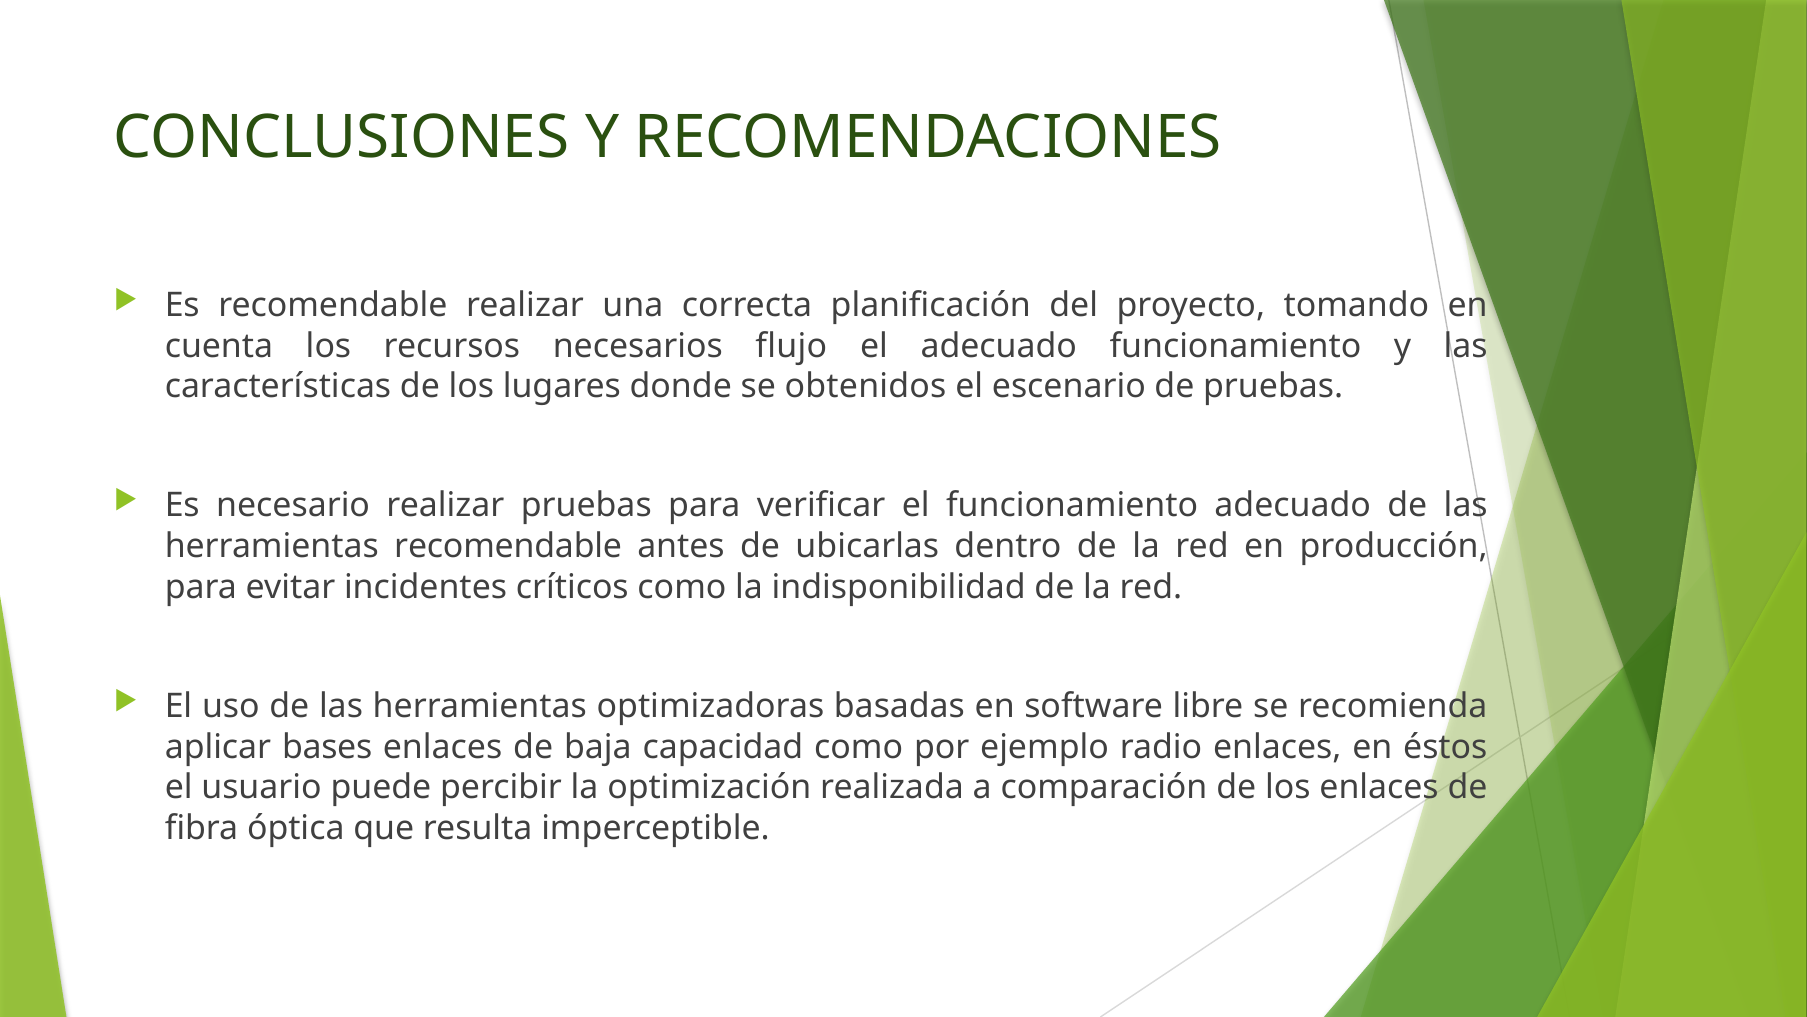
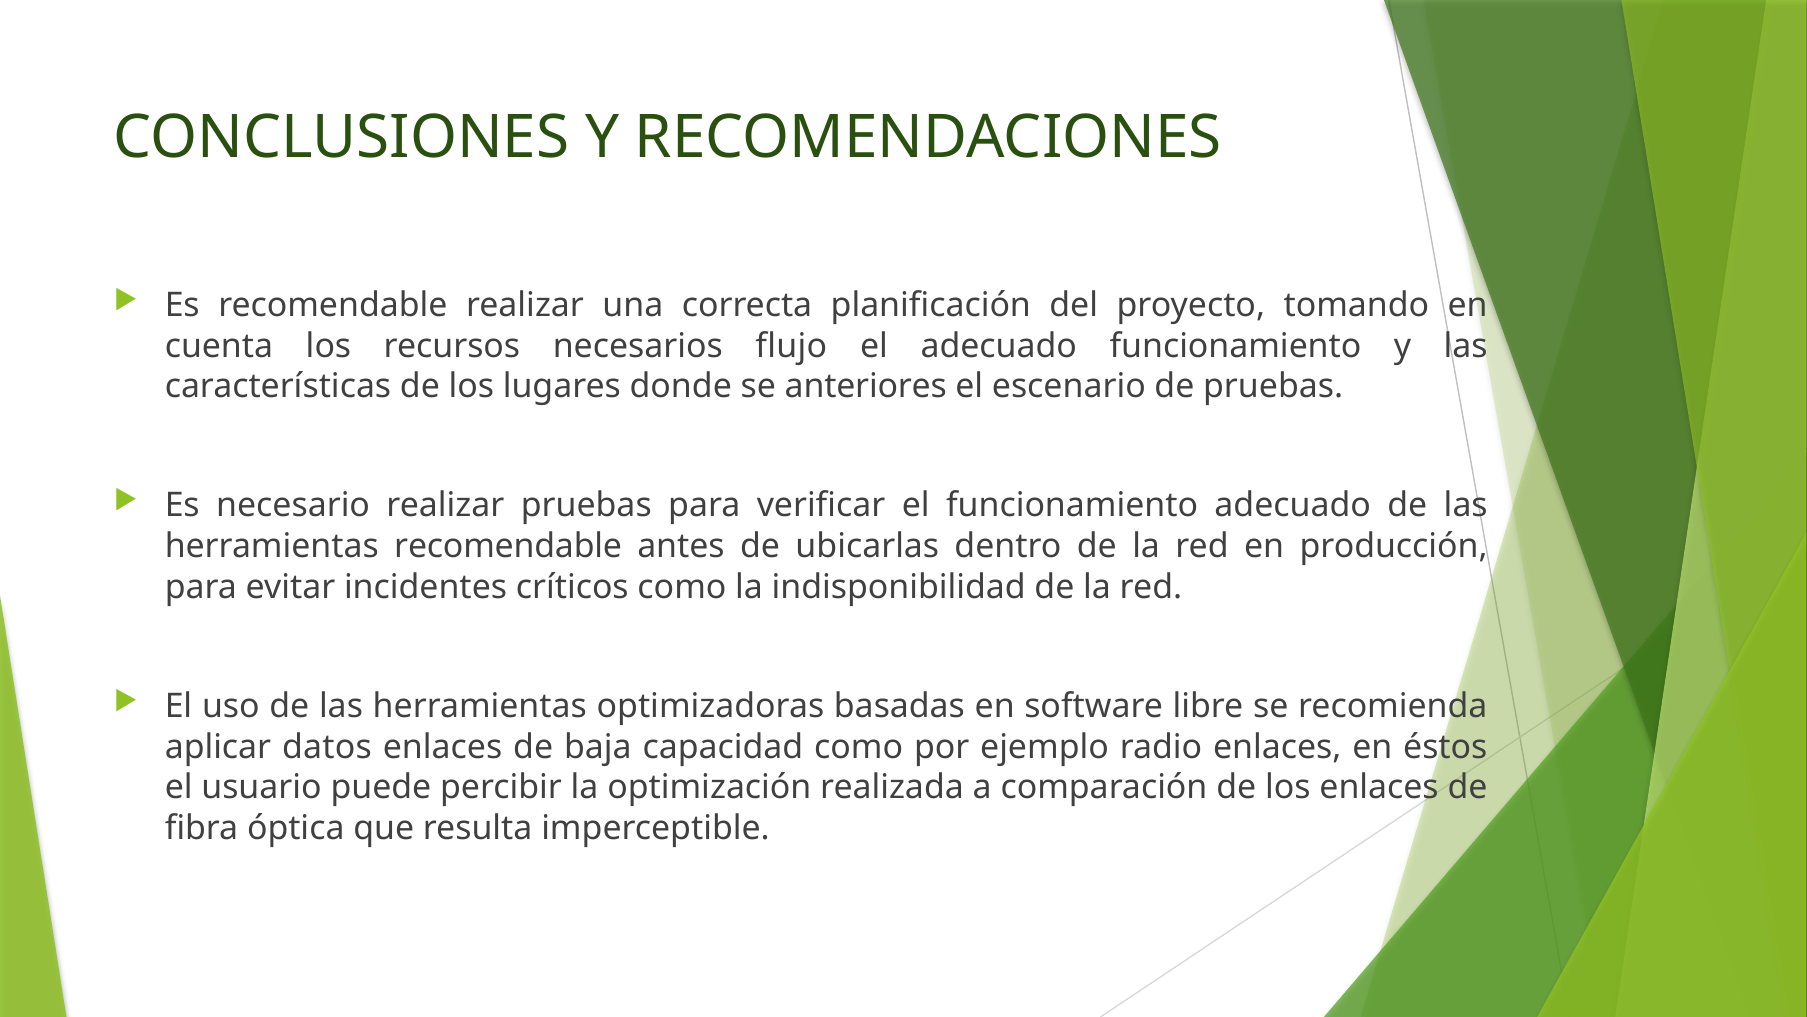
obtenidos: obtenidos -> anteriores
bases: bases -> datos
